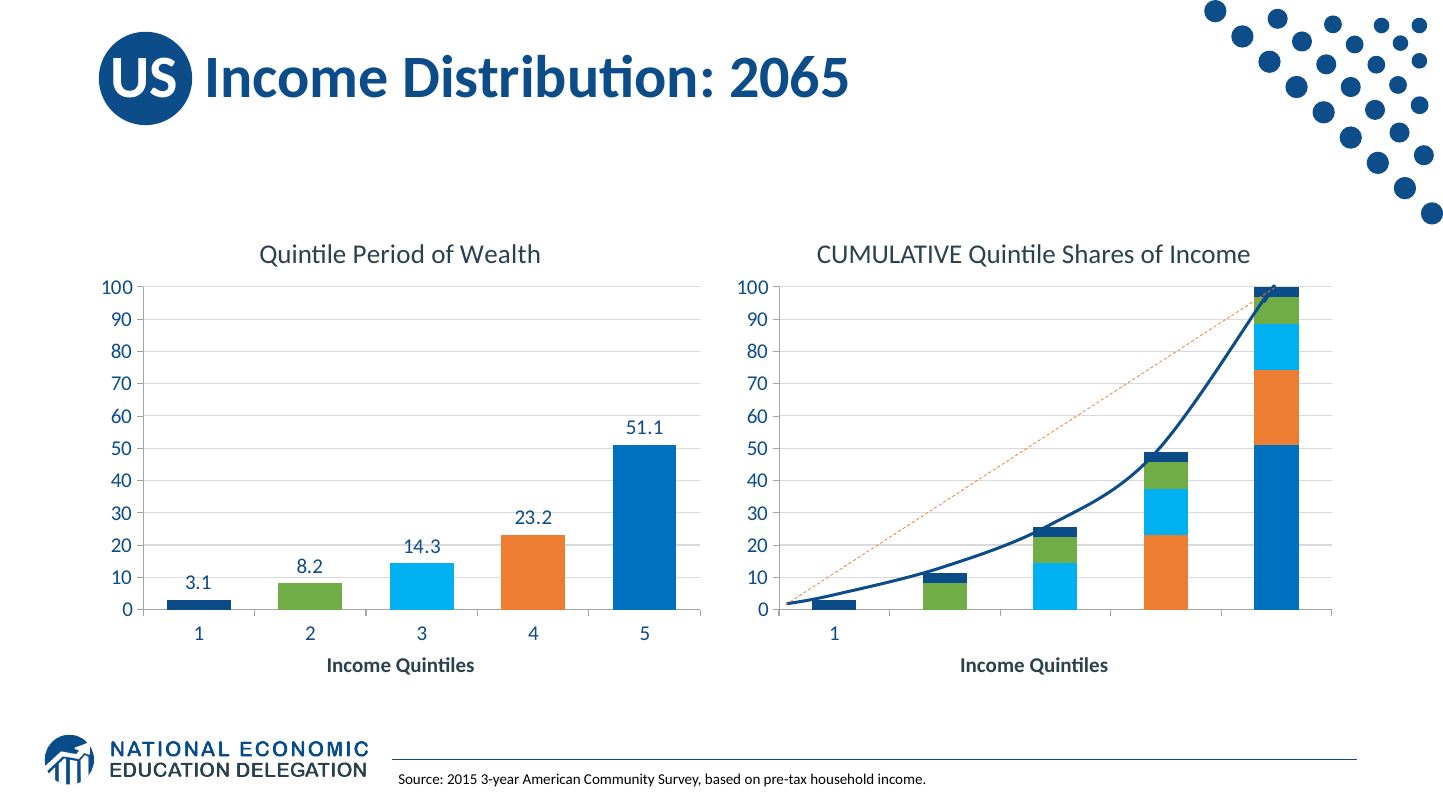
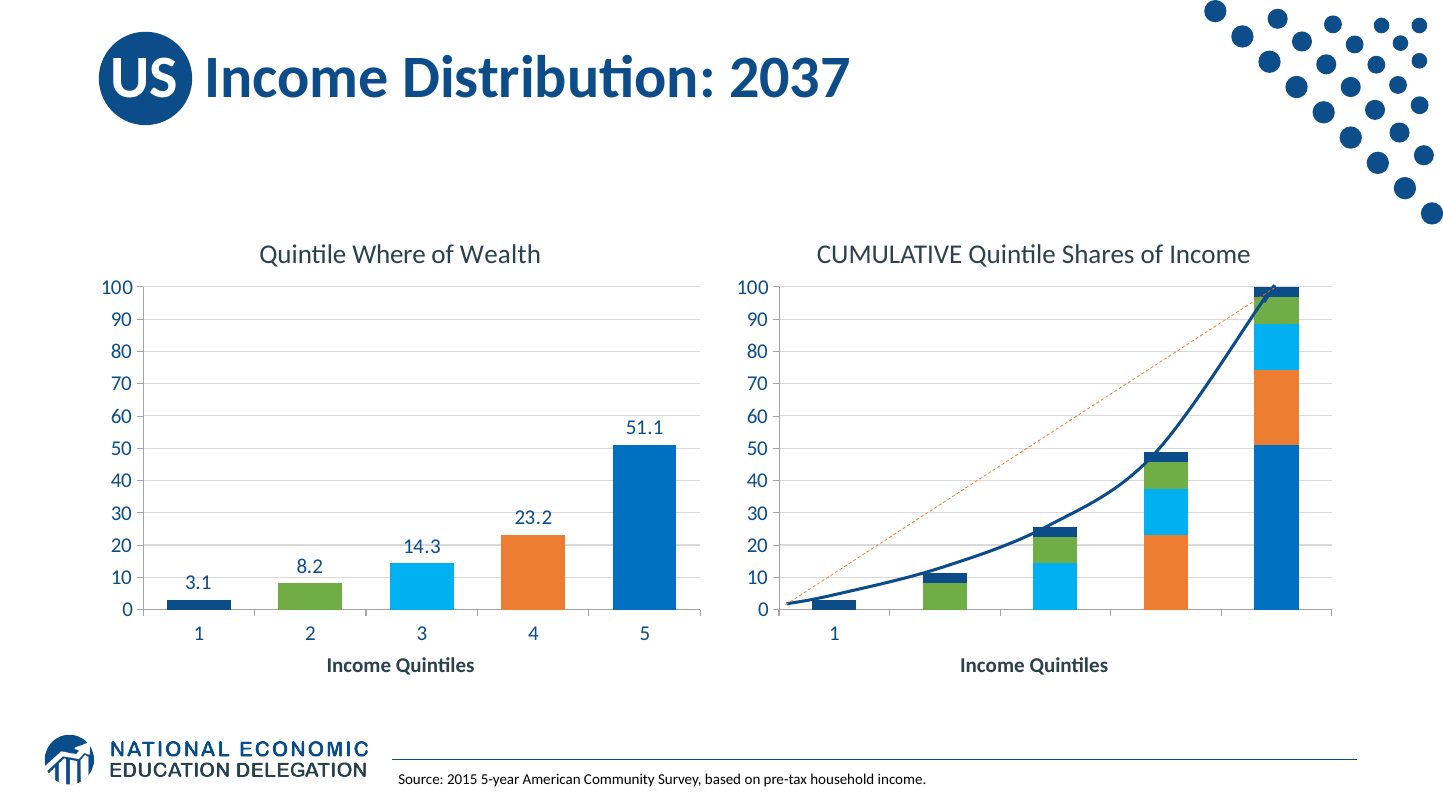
2065: 2065 -> 2037
Period: Period -> Where
3-year: 3-year -> 5-year
